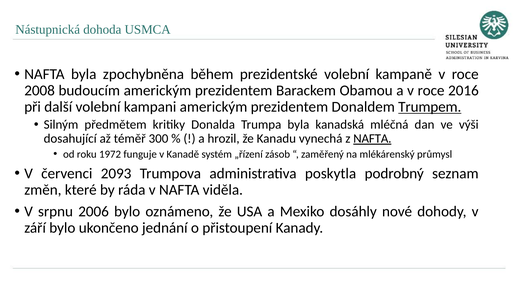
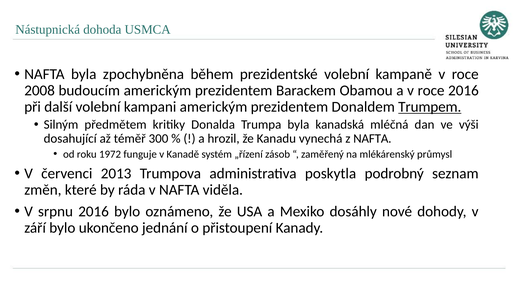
NAFTA at (372, 139) underline: present -> none
2093: 2093 -> 2013
srpnu 2006: 2006 -> 2016
